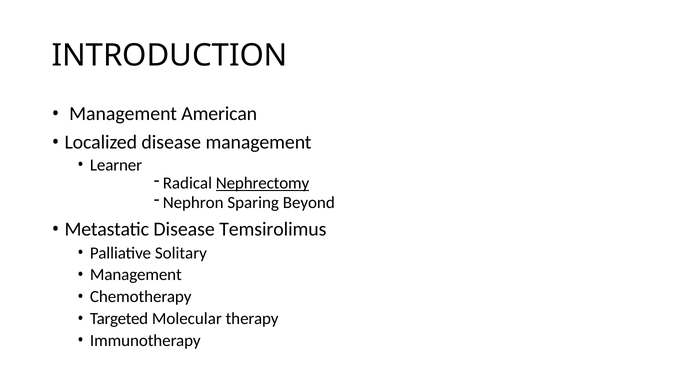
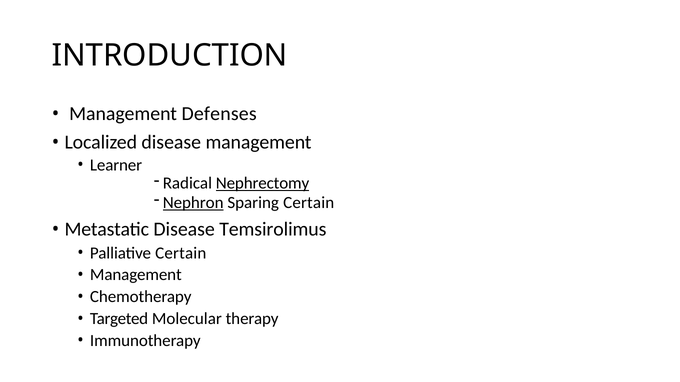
American: American -> Defenses
Nephron underline: none -> present
Sparing Beyond: Beyond -> Certain
Palliative Solitary: Solitary -> Certain
